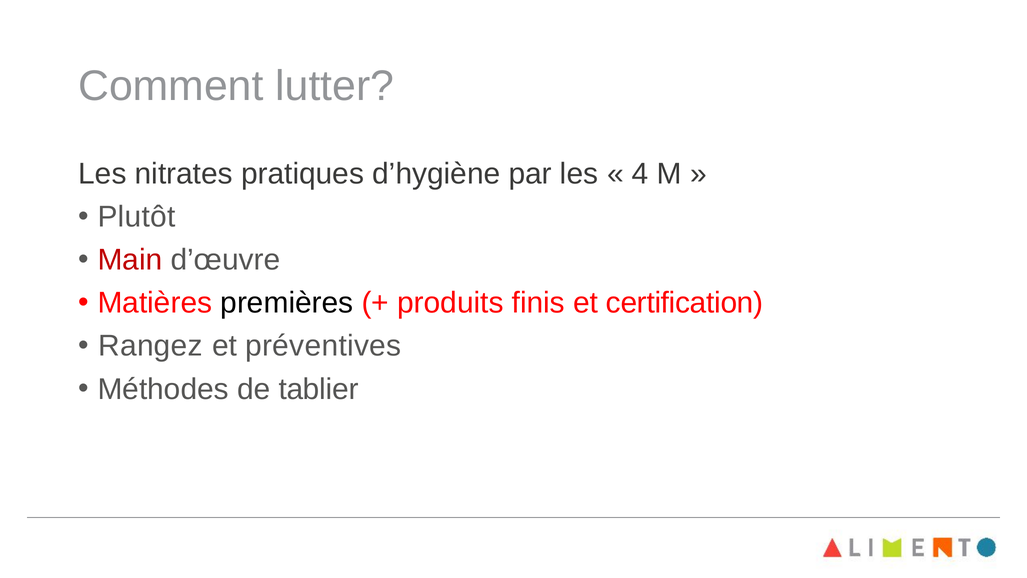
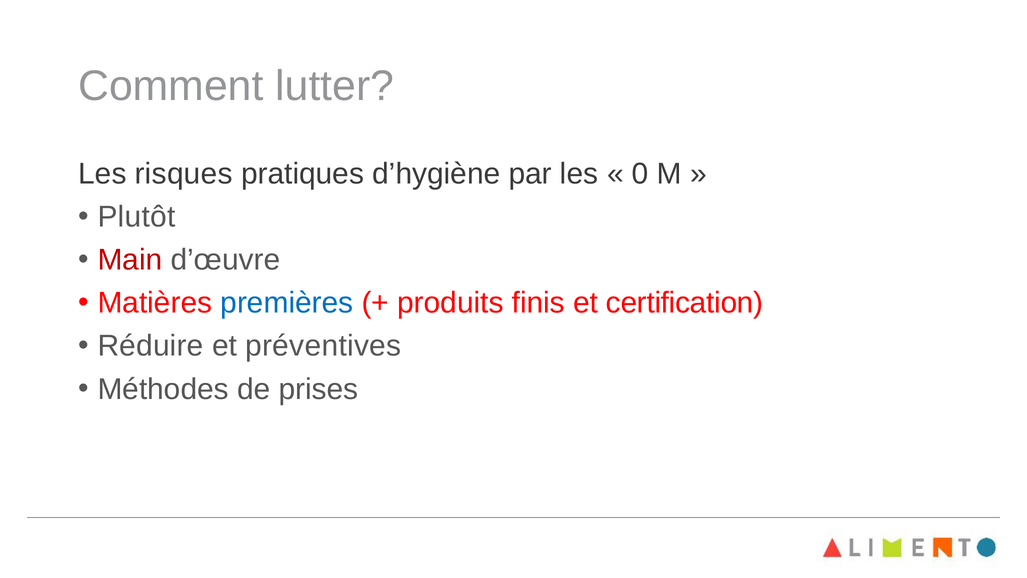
nitrates: nitrates -> risques
4: 4 -> 0
premières colour: black -> blue
Rangez: Rangez -> Réduire
tablier: tablier -> prises
